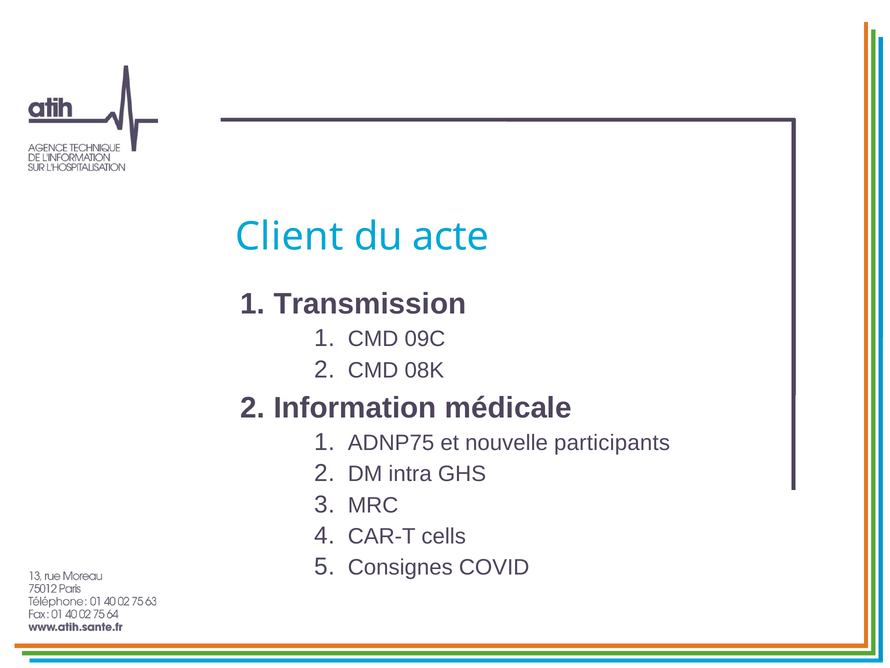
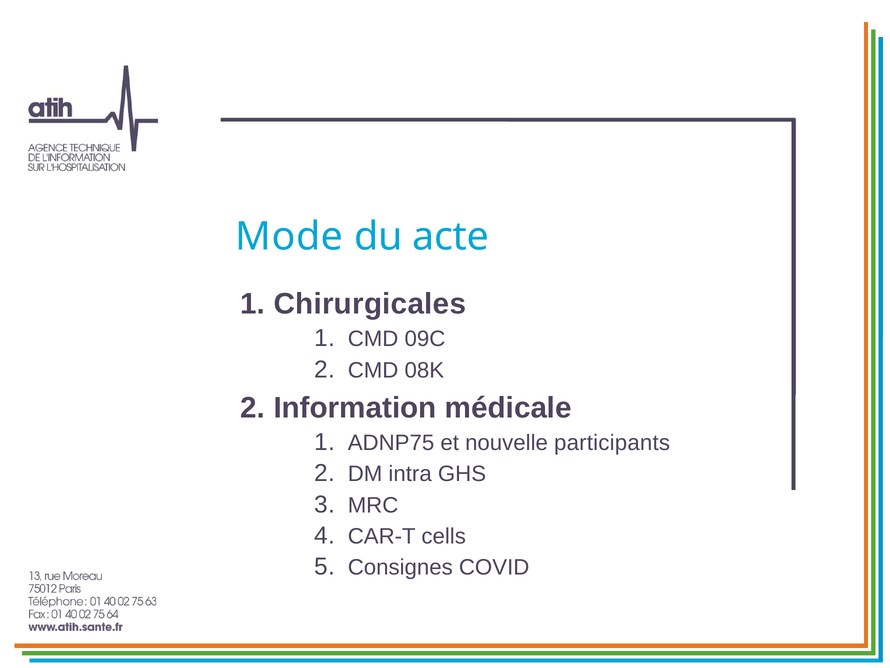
Client: Client -> Mode
Transmission: Transmission -> Chirurgicales
